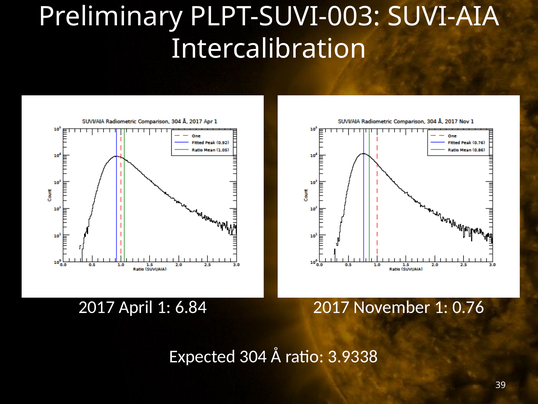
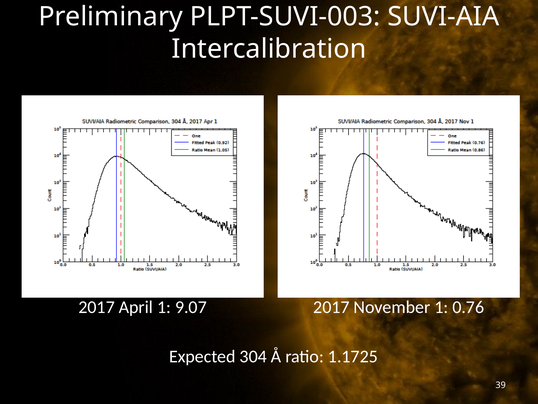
6.84: 6.84 -> 9.07
3.9338: 3.9338 -> 1.1725
